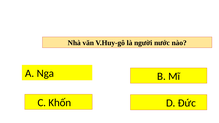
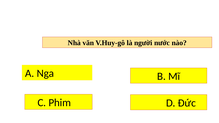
Khốn: Khốn -> Phim
